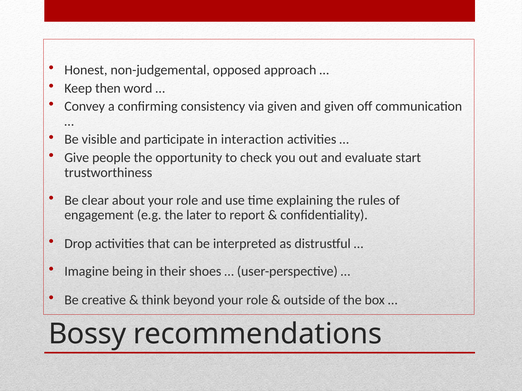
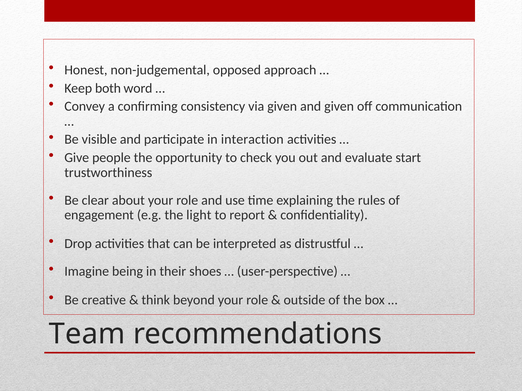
then: then -> both
later: later -> light
Bossy: Bossy -> Team
